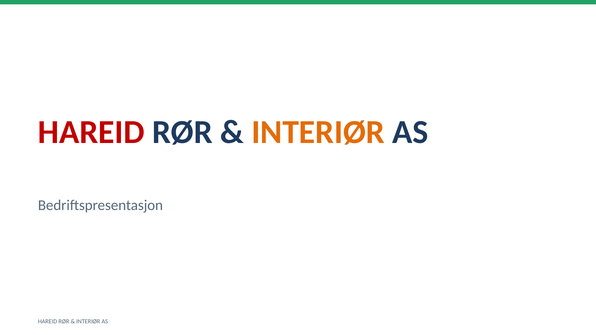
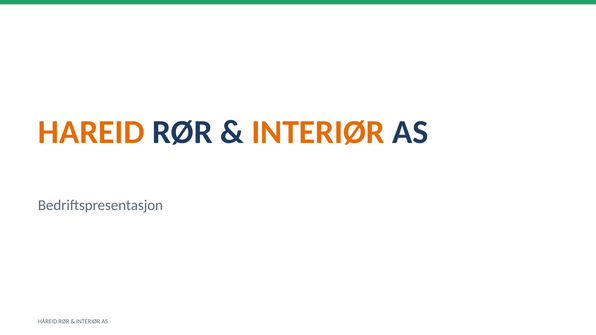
HAREID at (91, 132) colour: red -> orange
